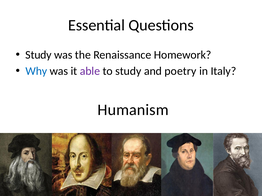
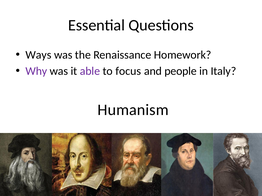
Study at (39, 55): Study -> Ways
Why colour: blue -> purple
to study: study -> focus
poetry: poetry -> people
